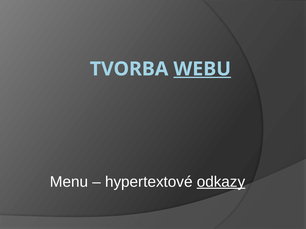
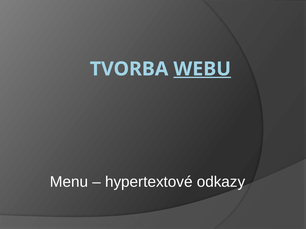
odkazy underline: present -> none
